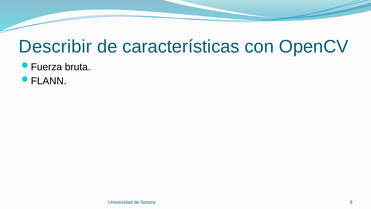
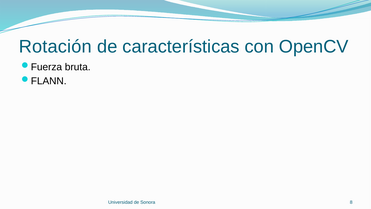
Describir: Describir -> Rotación
